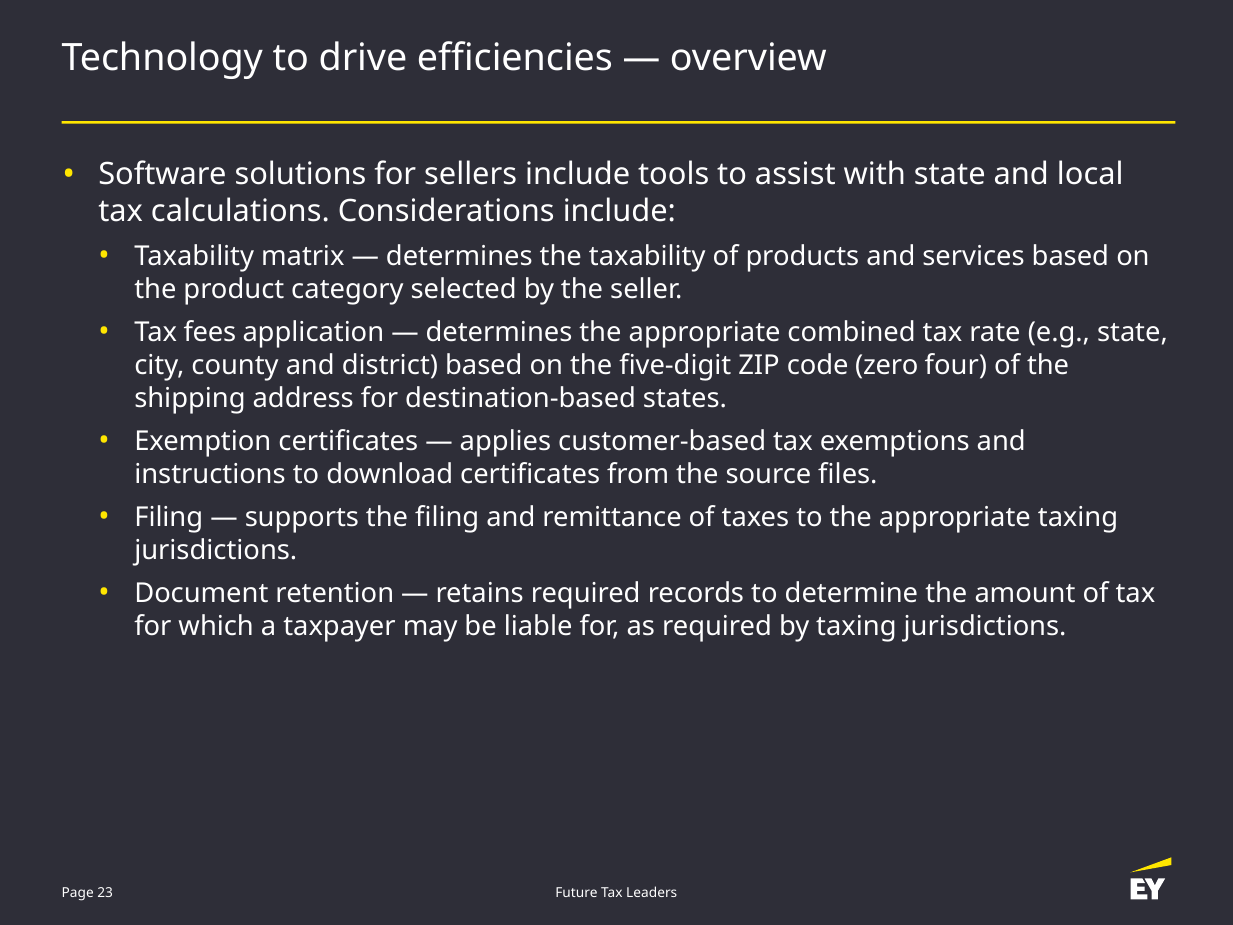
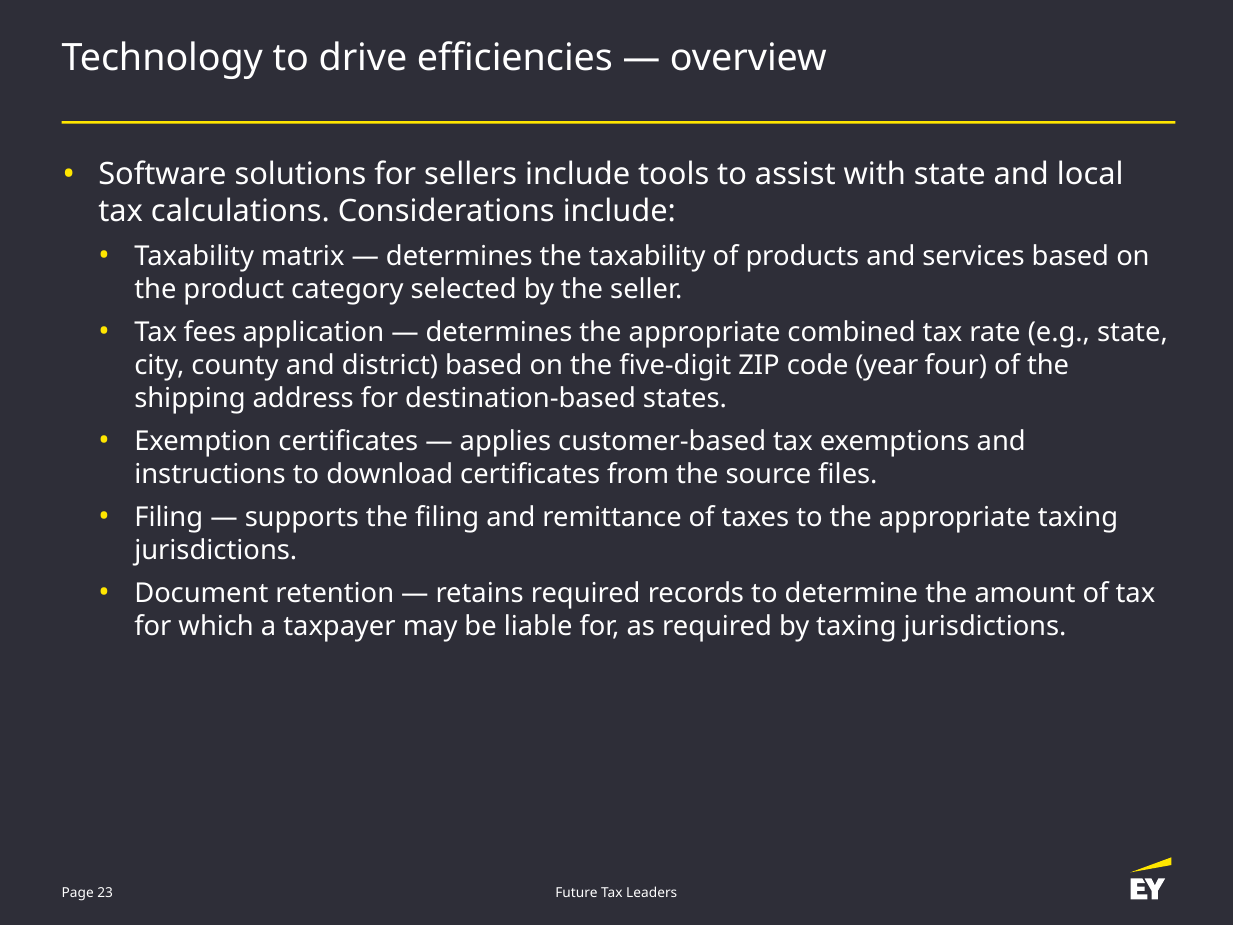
zero: zero -> year
